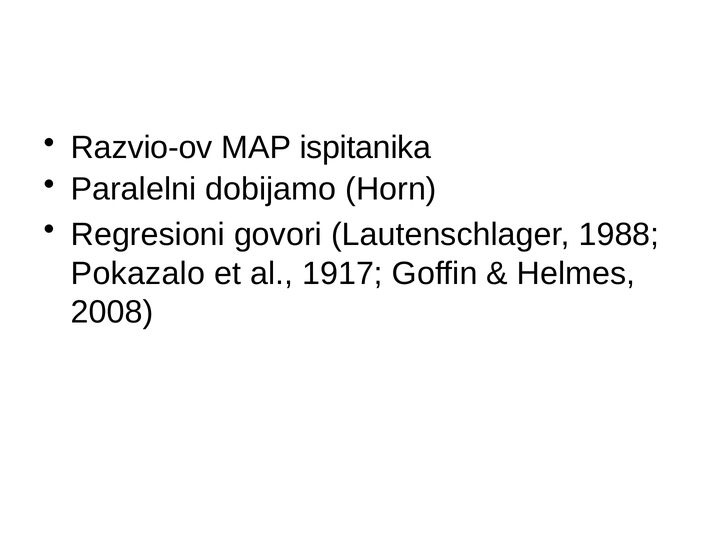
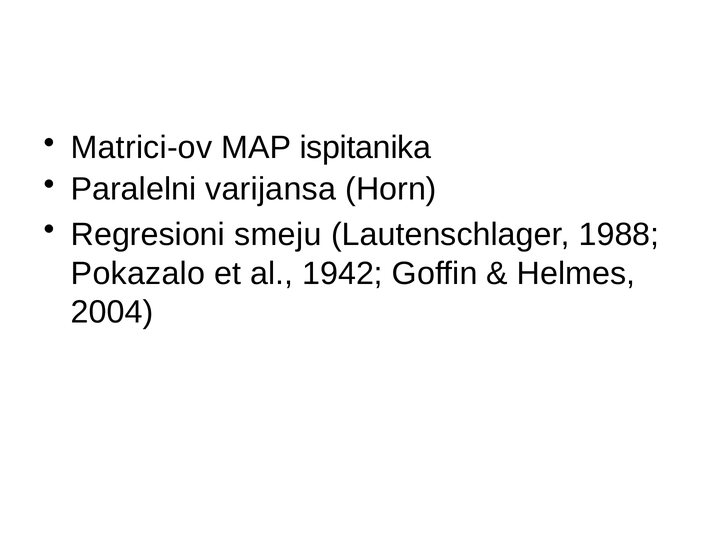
Razvio-ov: Razvio-ov -> Matrici-ov
dobijamo: dobijamo -> varijansa
govori: govori -> smeju
1917: 1917 -> 1942
2008: 2008 -> 2004
